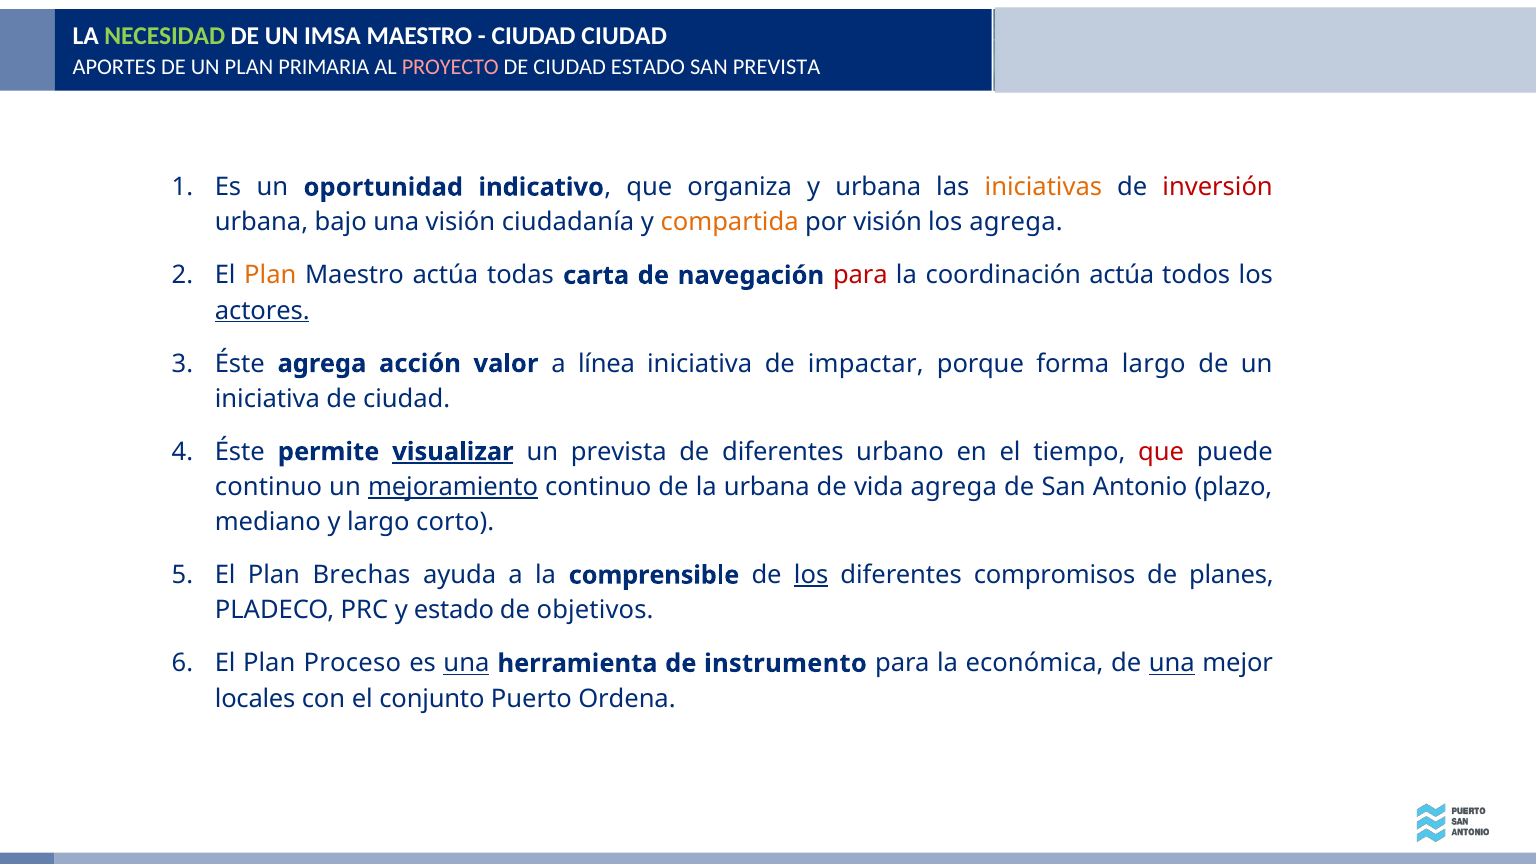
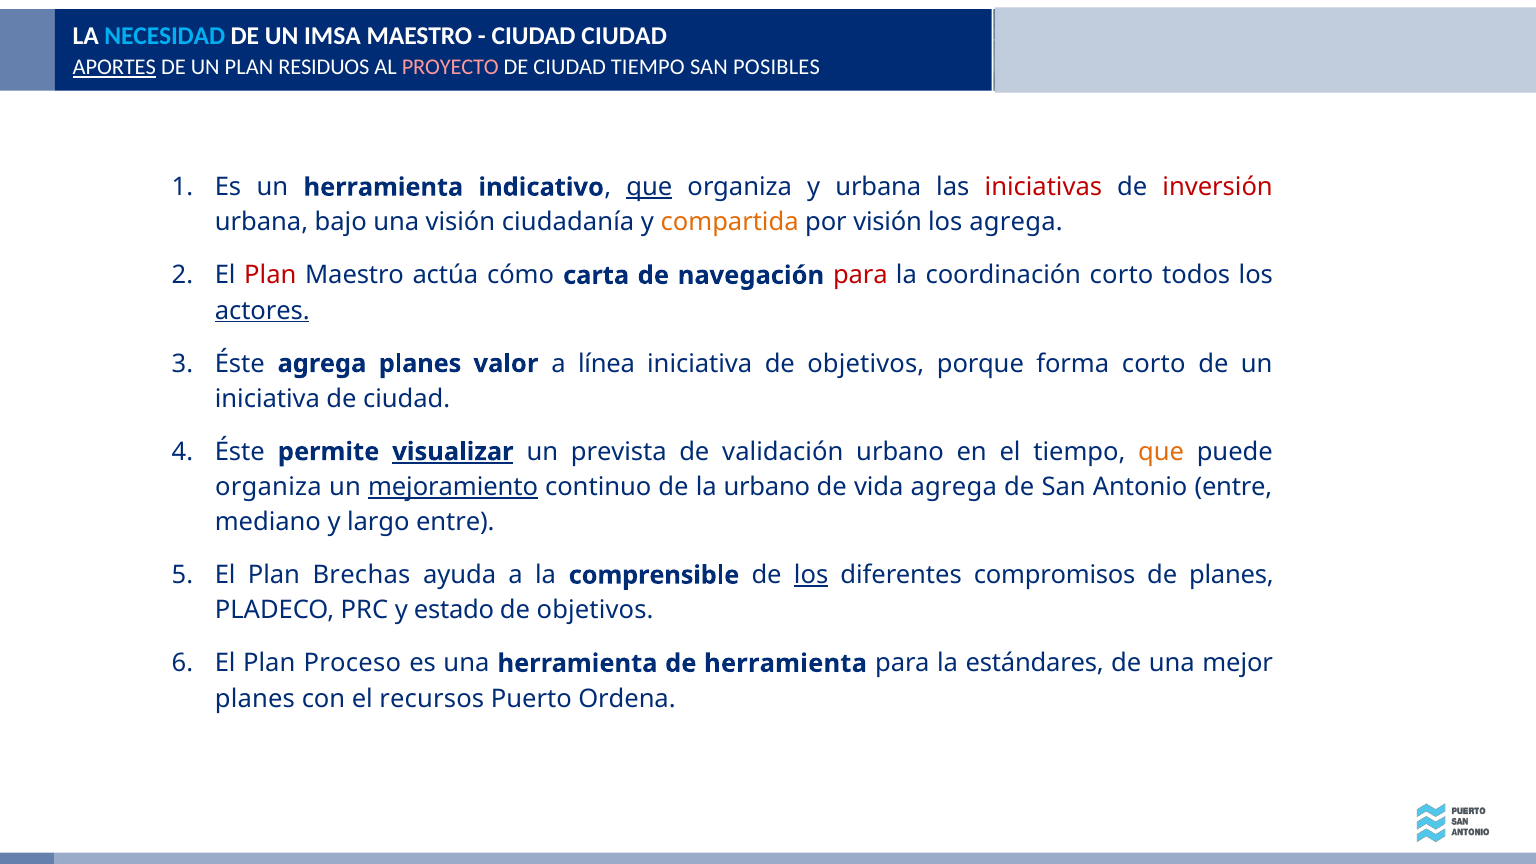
NECESIDAD colour: light green -> light blue
APORTES underline: none -> present
PRIMARIA: PRIMARIA -> RESIDUOS
CIUDAD ESTADO: ESTADO -> TIEMPO
SAN PREVISTA: PREVISTA -> POSIBLES
un oportunidad: oportunidad -> herramienta
que at (649, 187) underline: none -> present
iniciativas colour: orange -> red
Plan at (270, 275) colour: orange -> red
todas: todas -> cómo
coordinación actúa: actúa -> corto
agrega acción: acción -> planes
iniciativa de impactar: impactar -> objetivos
forma largo: largo -> corto
de diferentes: diferentes -> validación
que at (1161, 452) colour: red -> orange
continuo at (268, 487): continuo -> organiza
la urbana: urbana -> urbano
Antonio plazo: plazo -> entre
largo corto: corto -> entre
una at (466, 663) underline: present -> none
de instrumento: instrumento -> herramienta
económica: económica -> estándares
una at (1172, 663) underline: present -> none
locales at (255, 699): locales -> planes
conjunto: conjunto -> recursos
